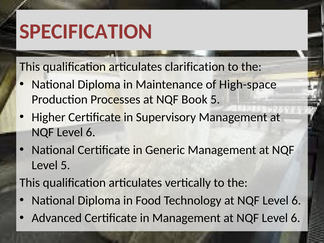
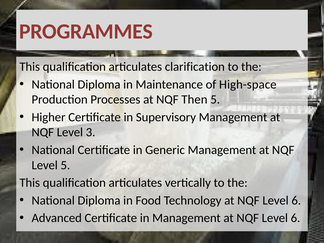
SPECIFICATION: SPECIFICATION -> PROGRAMMES
Book: Book -> Then
6 at (91, 132): 6 -> 3
